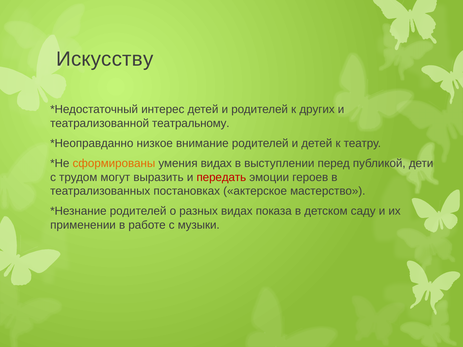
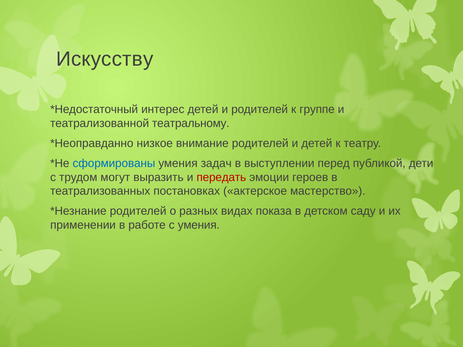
других: других -> группе
сформированы colour: orange -> blue
умения видах: видах -> задач
с музыки: музыки -> умения
